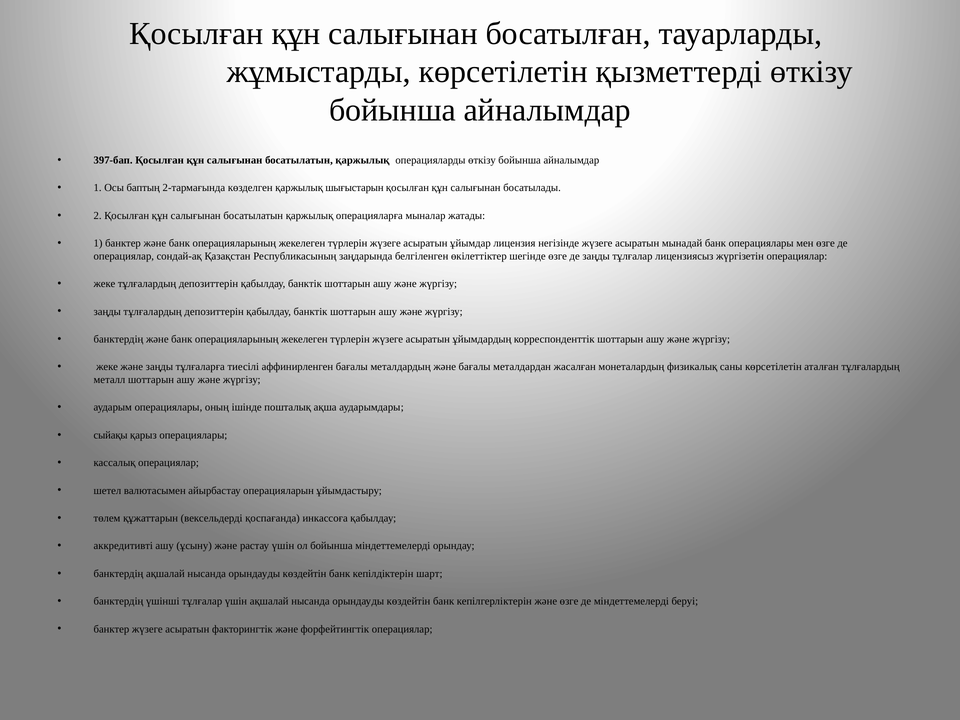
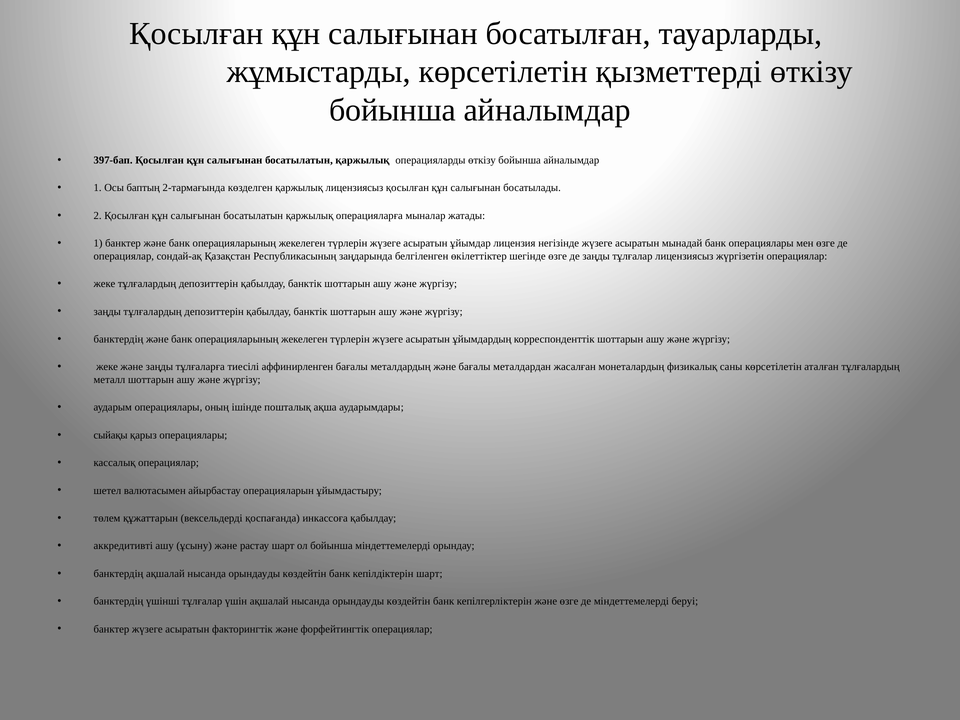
қаржылық шығыстарын: шығыстарын -> лицензиясыз
растау үшін: үшін -> шарт
